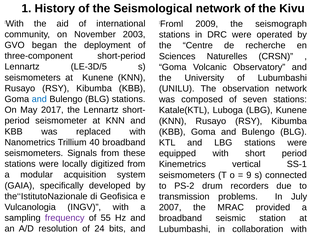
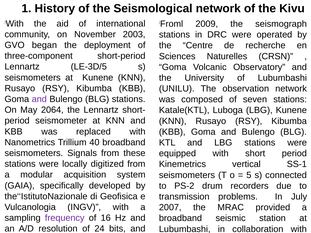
and at (39, 99) colour: blue -> purple
2017: 2017 -> 2064
9: 9 -> 5
55: 55 -> 16
